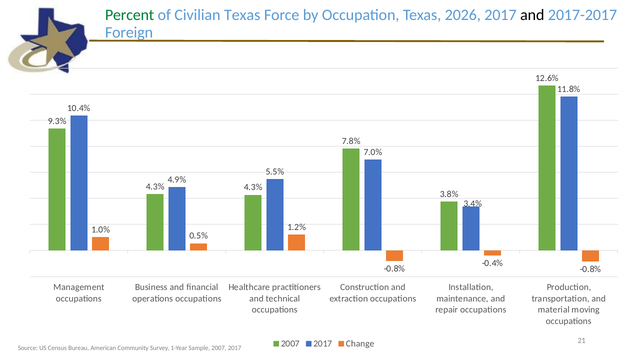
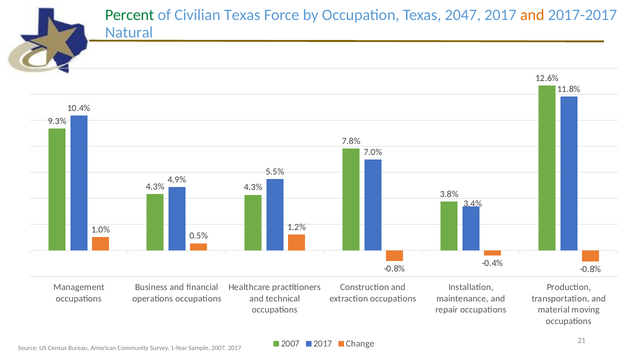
2026: 2026 -> 2047
and at (532, 15) colour: black -> orange
Foreign: Foreign -> Natural
